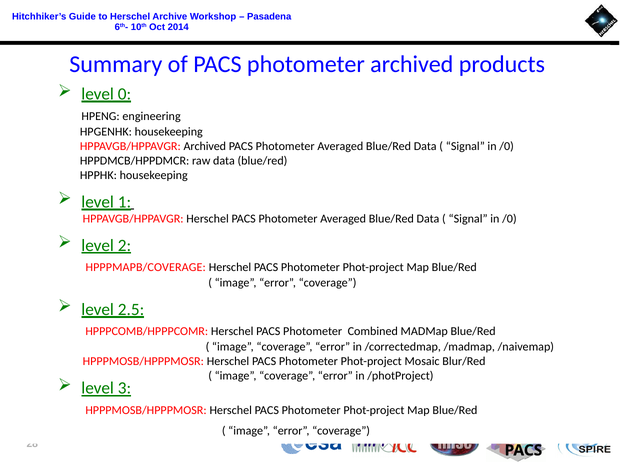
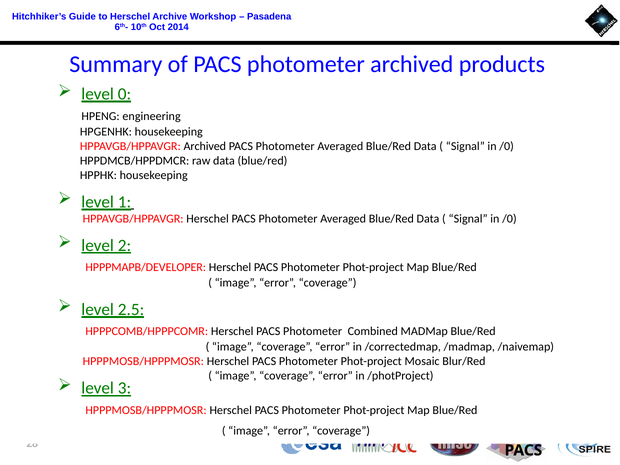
HPPPMAPB/COVERAGE: HPPPMAPB/COVERAGE -> HPPPMAPB/DEVELOPER
